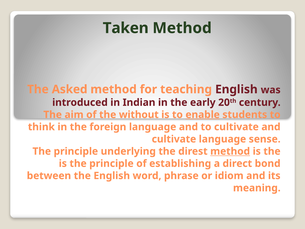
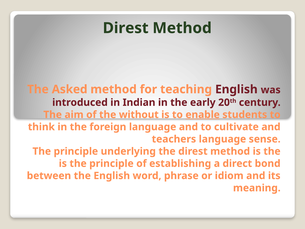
Taken at (126, 28): Taken -> Direst
cultivate at (174, 139): cultivate -> teachers
method at (230, 151) underline: present -> none
